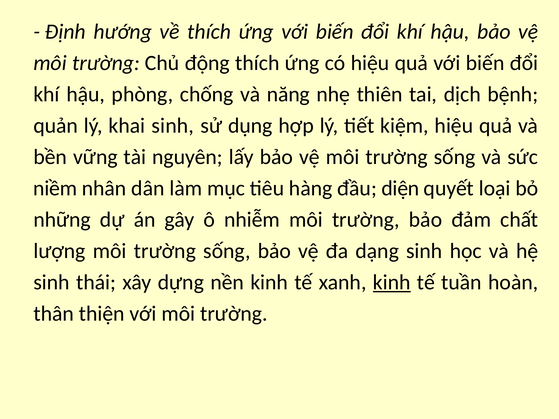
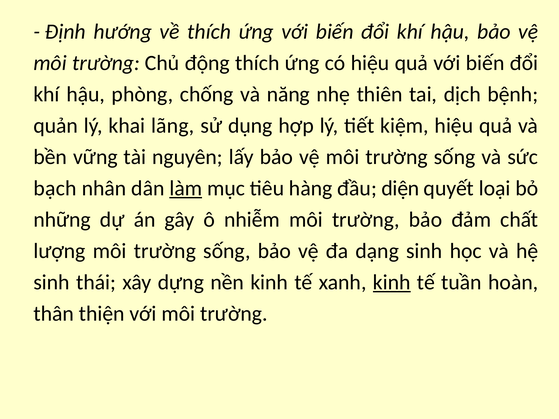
khai sinh: sinh -> lãng
niềm: niềm -> bạch
làm underline: none -> present
